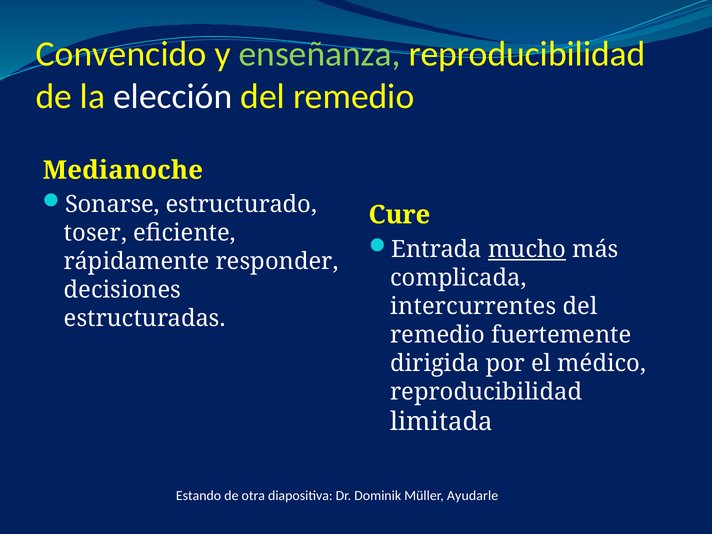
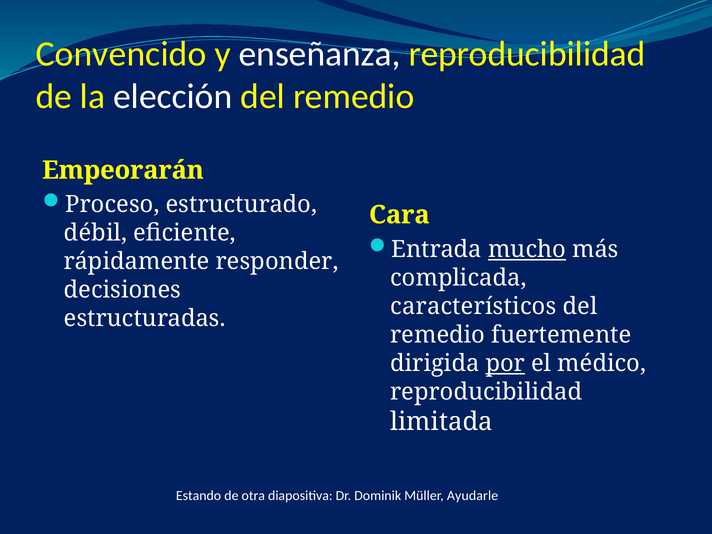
enseñanza colour: light green -> white
Medianoche: Medianoche -> Empeorarán
Sonarse: Sonarse -> Proceso
Cure: Cure -> Cara
toser: toser -> débil
intercurrentes: intercurrentes -> característicos
por underline: none -> present
